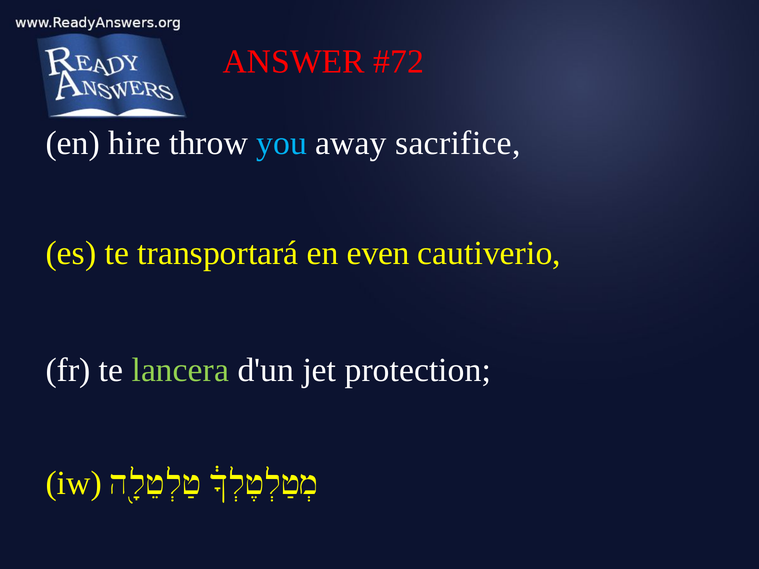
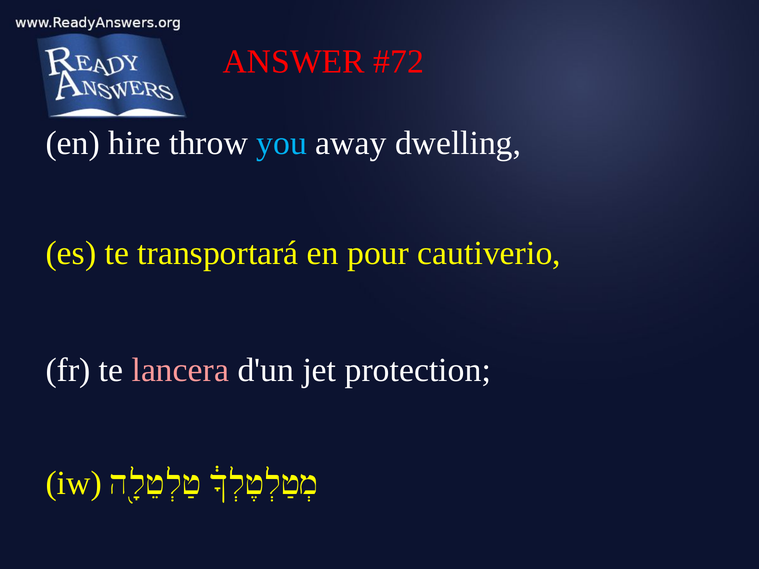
sacrifice: sacrifice -> dwelling
even: even -> pour
lancera colour: light green -> pink
